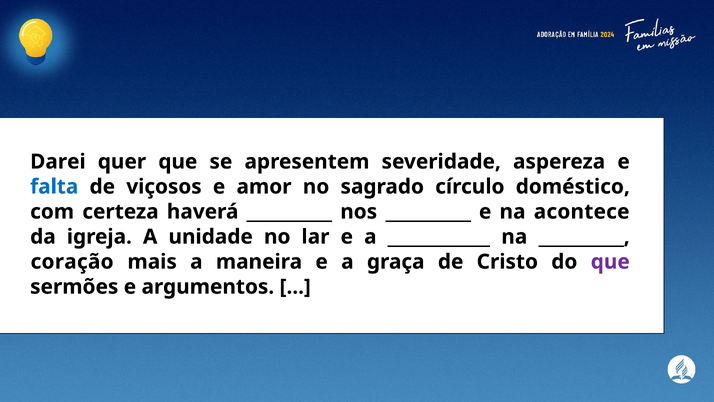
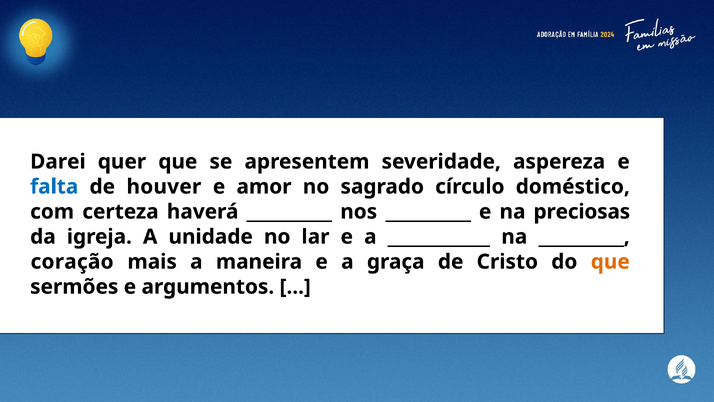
viçosos: viçosos -> houver
acontece: acontece -> preciosas
que at (610, 262) colour: purple -> orange
